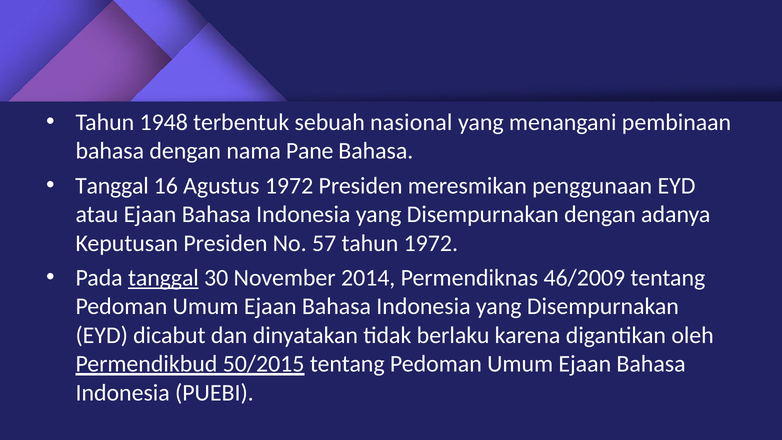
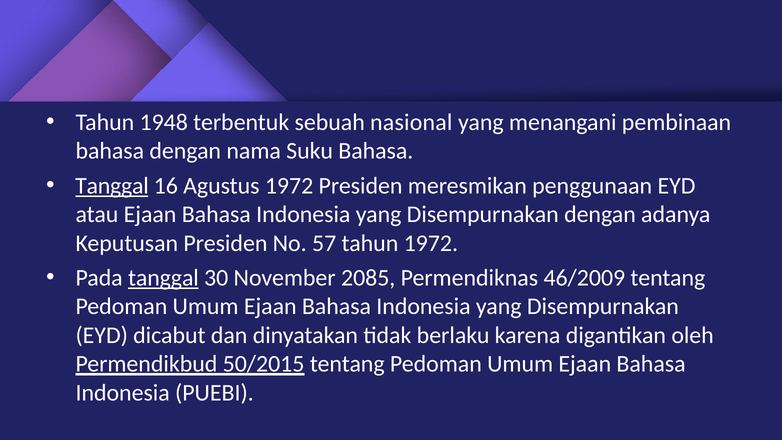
Pane: Pane -> Suku
Tanggal at (112, 186) underline: none -> present
2014: 2014 -> 2085
